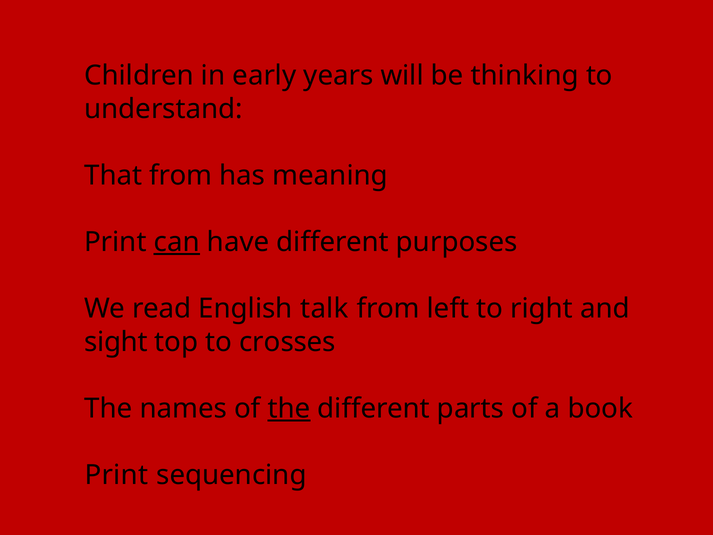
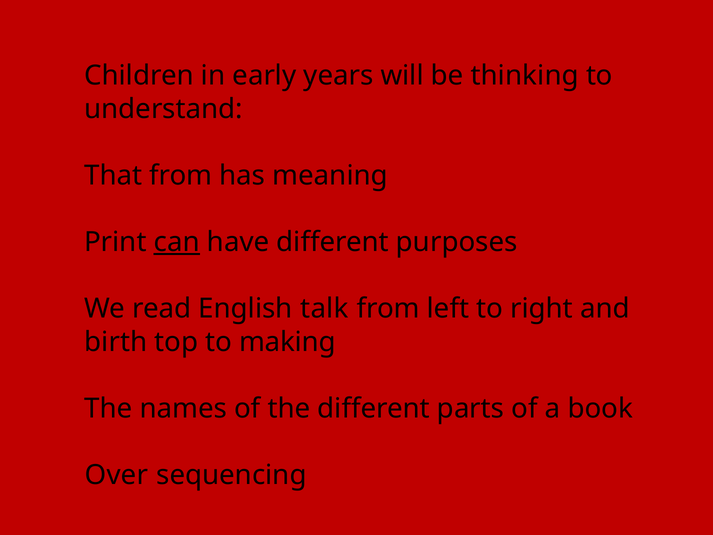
sight: sight -> birth
crosses: crosses -> making
the at (289, 408) underline: present -> none
Print at (117, 475): Print -> Over
